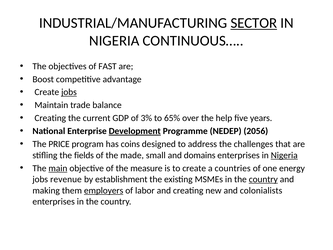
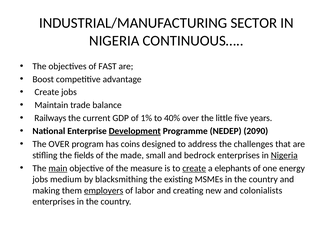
SECTOR underline: present -> none
jobs at (69, 92) underline: present -> none
Creating at (50, 118): Creating -> Railways
3%: 3% -> 1%
65%: 65% -> 40%
help: help -> little
2056: 2056 -> 2090
The PRICE: PRICE -> OVER
domains: domains -> bedrock
create at (194, 168) underline: none -> present
countries: countries -> elephants
revenue: revenue -> medium
establishment: establishment -> blacksmithing
country at (263, 179) underline: present -> none
